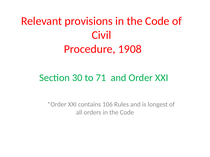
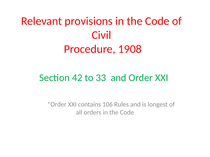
30: 30 -> 42
71: 71 -> 33
